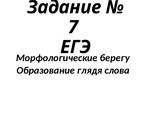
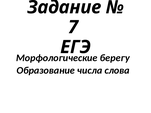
глядя: глядя -> числа
